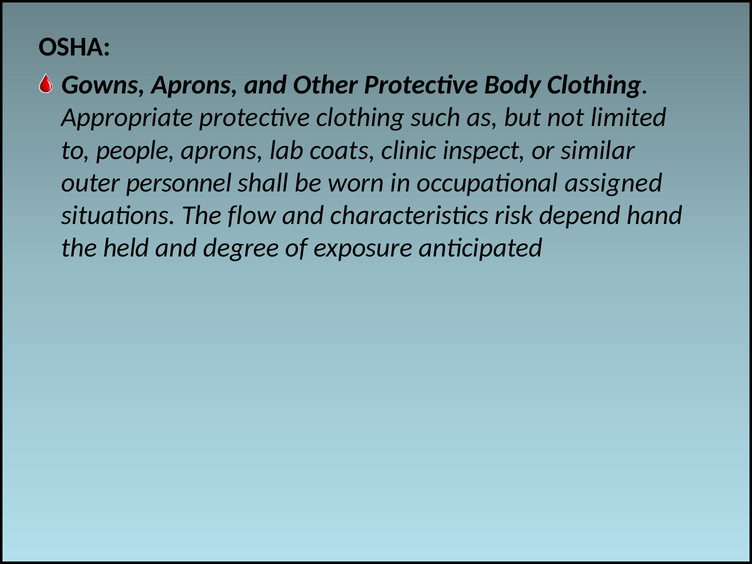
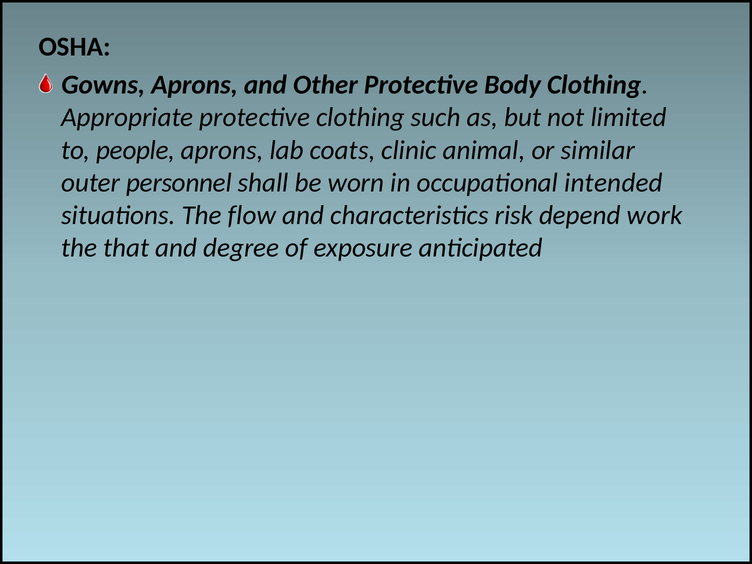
inspect: inspect -> animal
assigned: assigned -> intended
depend hand: hand -> work
held: held -> that
